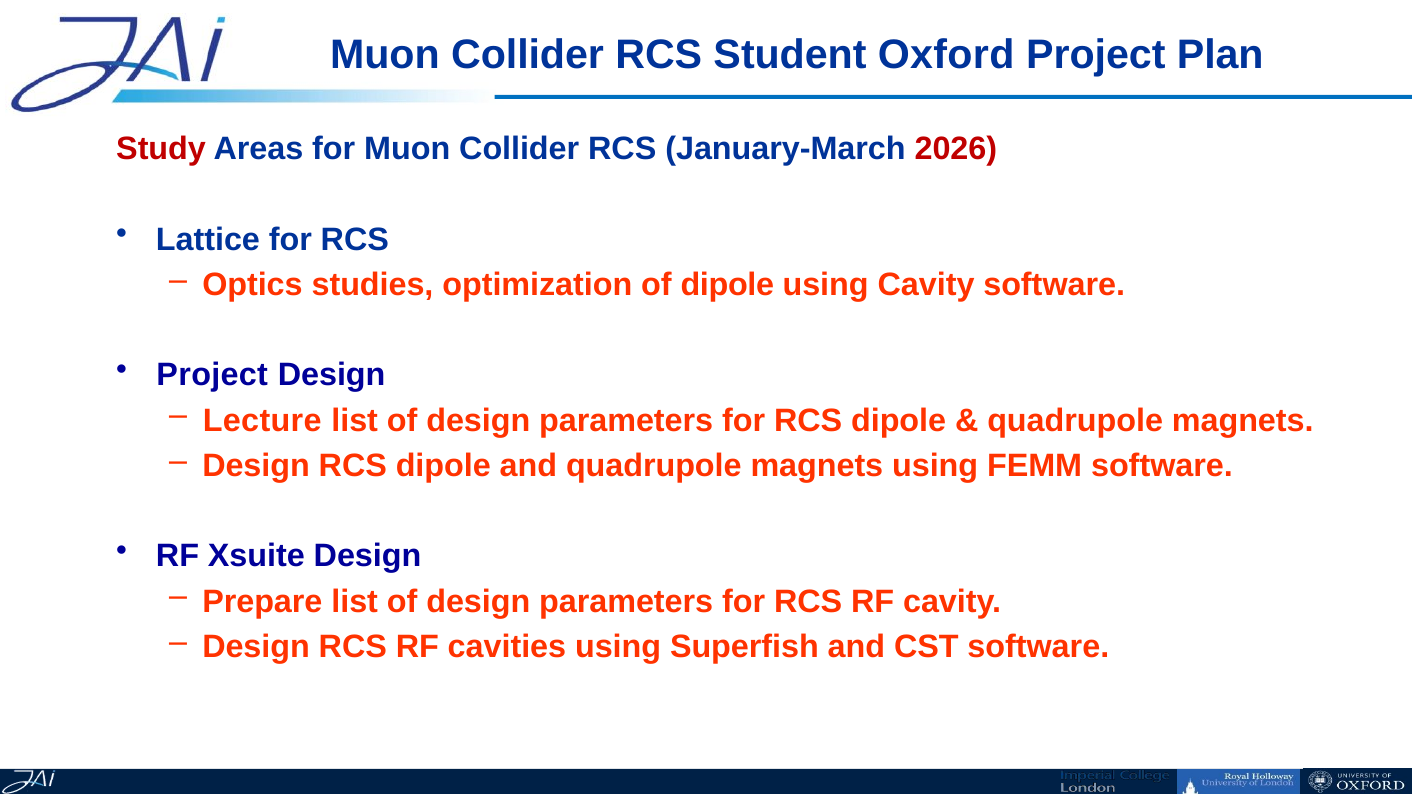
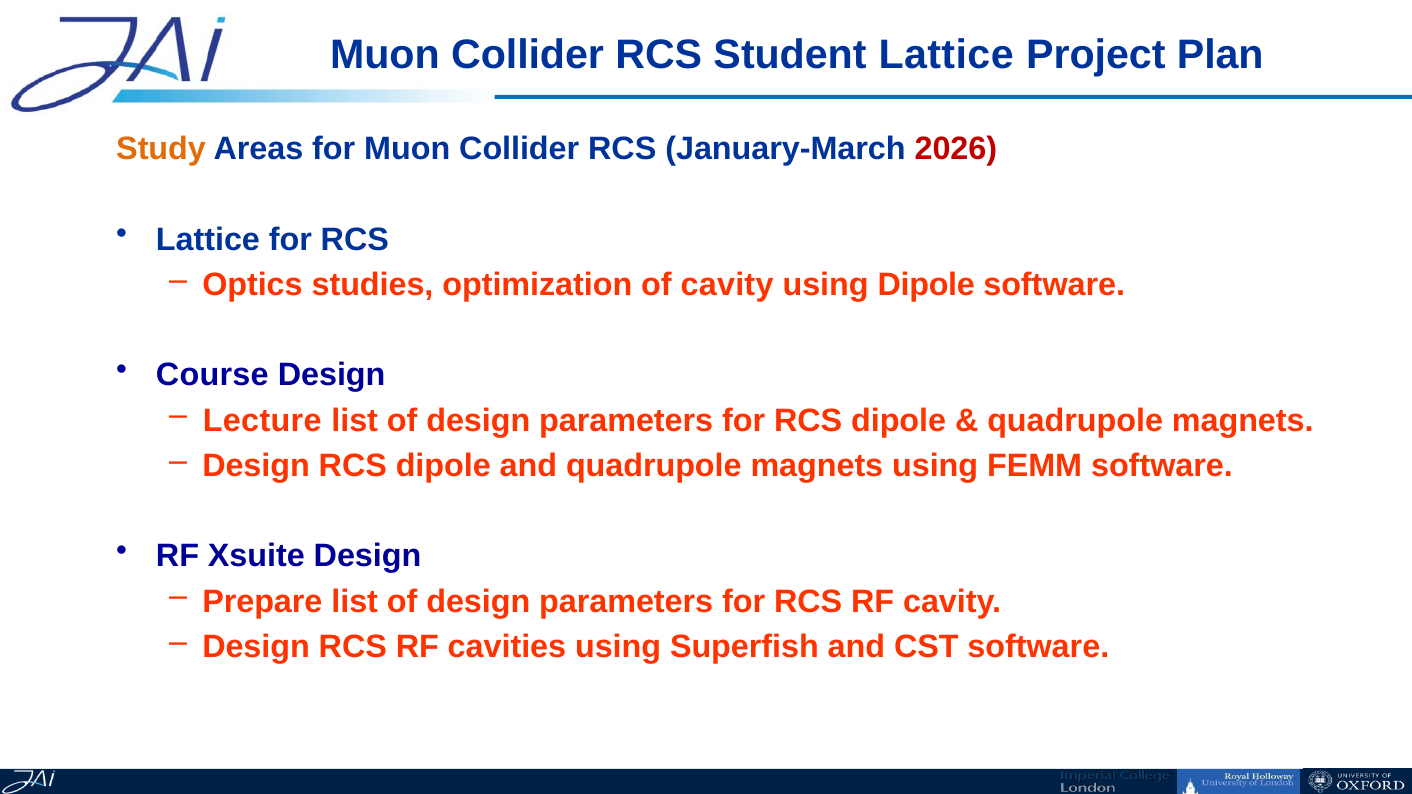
Student Oxford: Oxford -> Lattice
Study colour: red -> orange
of dipole: dipole -> cavity
using Cavity: Cavity -> Dipole
Project at (212, 375): Project -> Course
